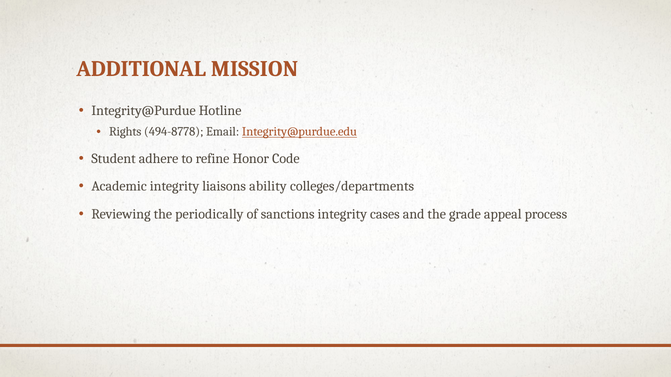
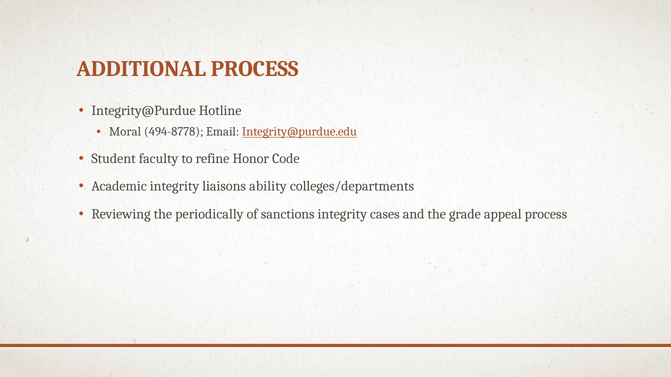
ADDITIONAL MISSION: MISSION -> PROCESS
Rights: Rights -> Moral
adhere: adhere -> faculty
